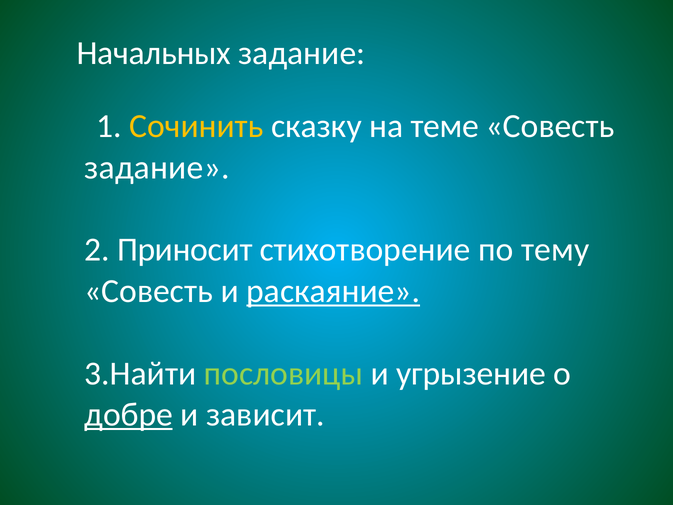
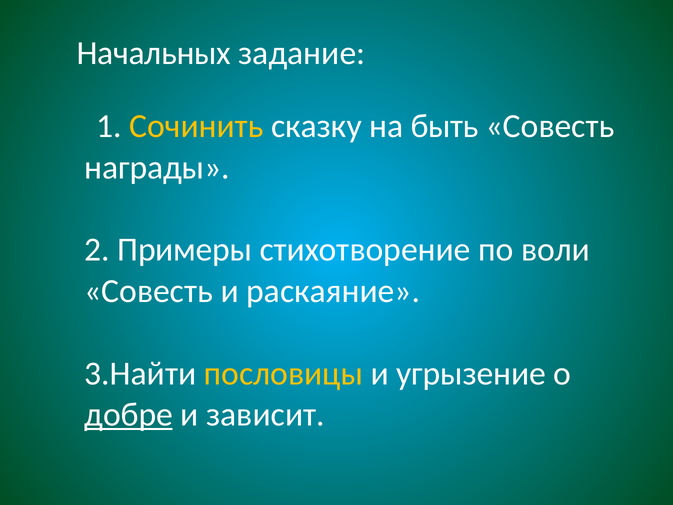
теме: теме -> быть
задание at (157, 167): задание -> награды
Приносит: Приносит -> Примеры
тему: тему -> воли
раскаяние underline: present -> none
пословицы colour: light green -> yellow
